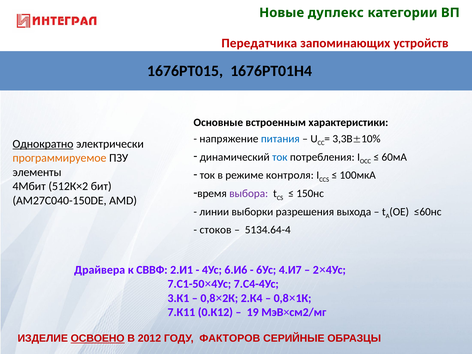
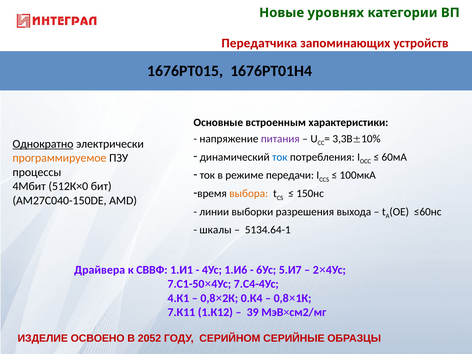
дуплекс: дуплекс -> уровнях
питания colour: blue -> purple
элементы: элементы -> процессы
контроля: контроля -> передачи
512К×2: 512К×2 -> 512К×0
выбора colour: purple -> orange
стоков: стоков -> шкалы
5134.64-4: 5134.64-4 -> 5134.64-1
2.И1: 2.И1 -> 1.И1
6.И6: 6.И6 -> 1.И6
4.И7: 4.И7 -> 5.И7
3.К1: 3.К1 -> 4.К1
2.К4: 2.К4 -> 0.К4
0.К12: 0.К12 -> 1.К12
19: 19 -> 39
ОСВОЕНО underline: present -> none
2012: 2012 -> 2052
ФАКТОРОВ: ФАКТОРОВ -> СЕРИЙНОМ
